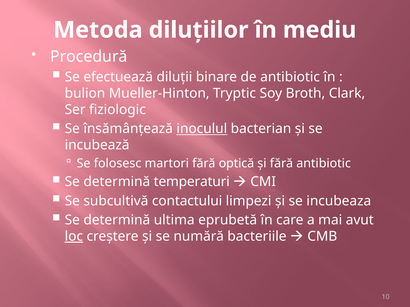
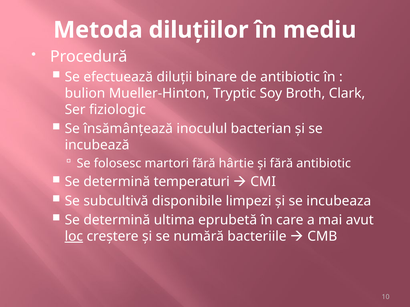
inoculul underline: present -> none
optică: optică -> hârtie
contactului: contactului -> disponibile
